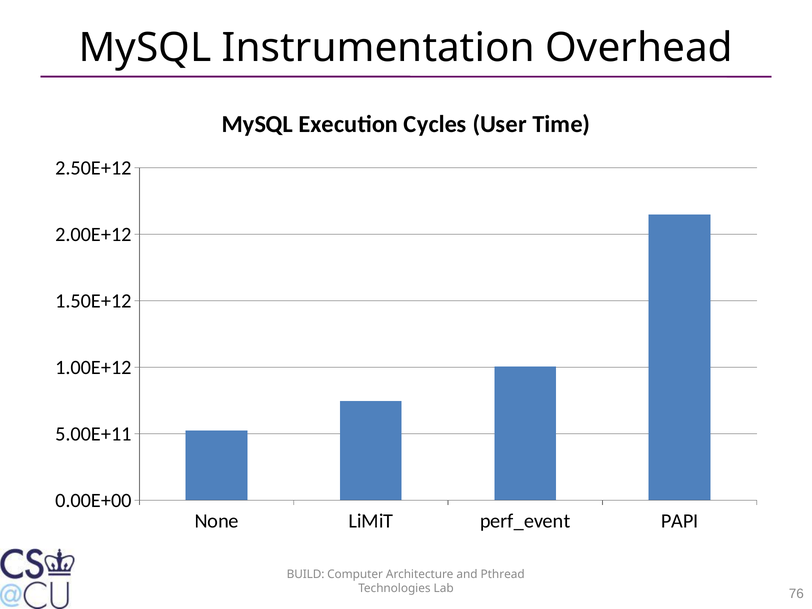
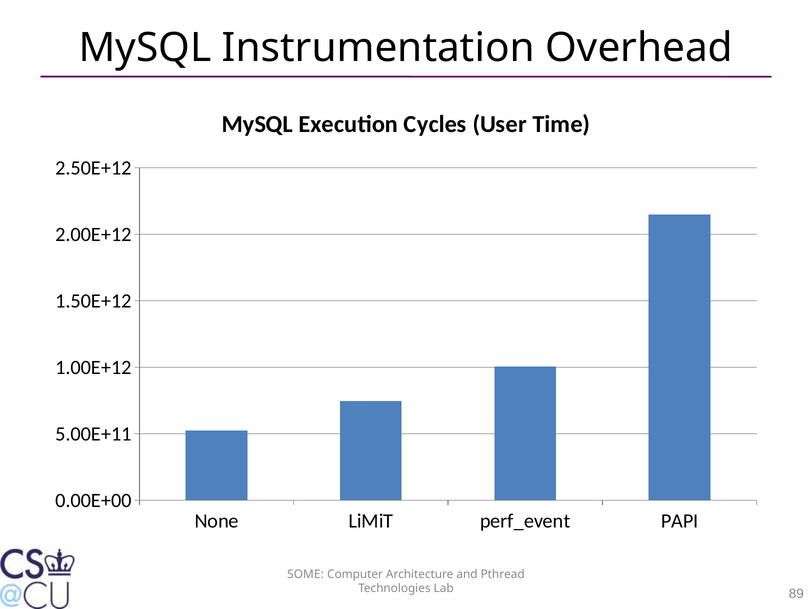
BUILD: BUILD -> SOME
76: 76 -> 89
